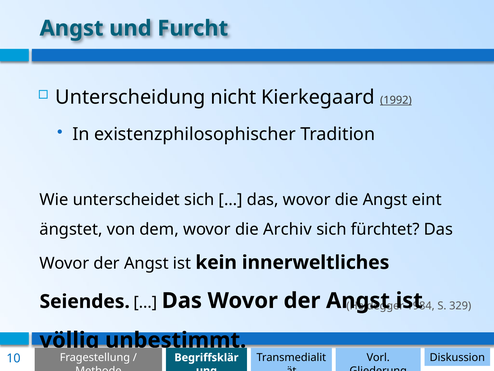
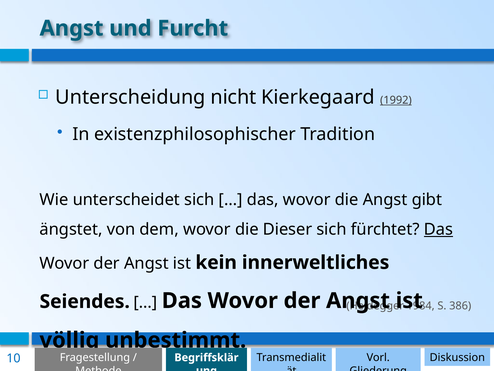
eint: eint -> gibt
Archiv: Archiv -> Dieser
Das at (438, 229) underline: none -> present
329: 329 -> 386
